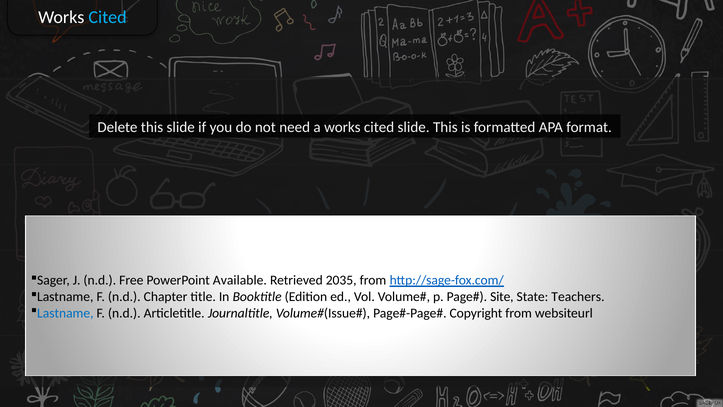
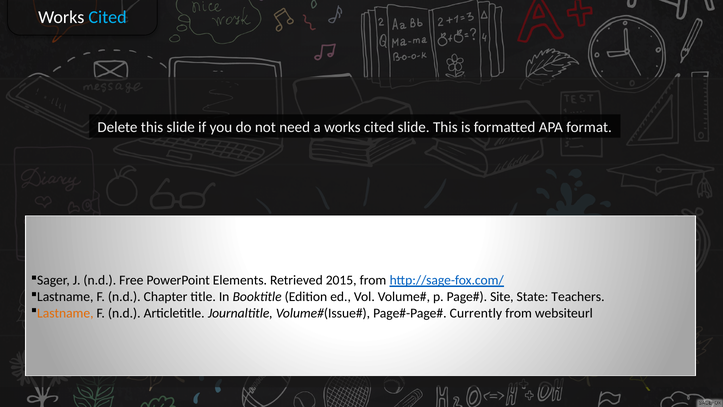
Available: Available -> Elements
2035: 2035 -> 2015
Lastname at (65, 313) colour: blue -> orange
Copyright: Copyright -> Currently
